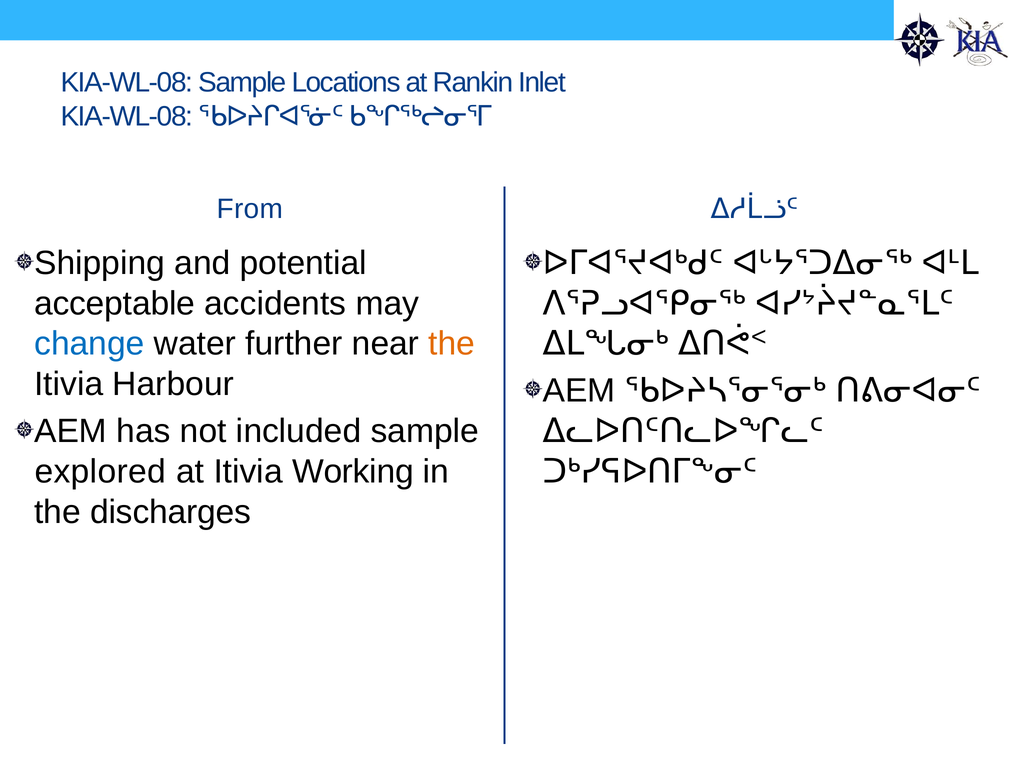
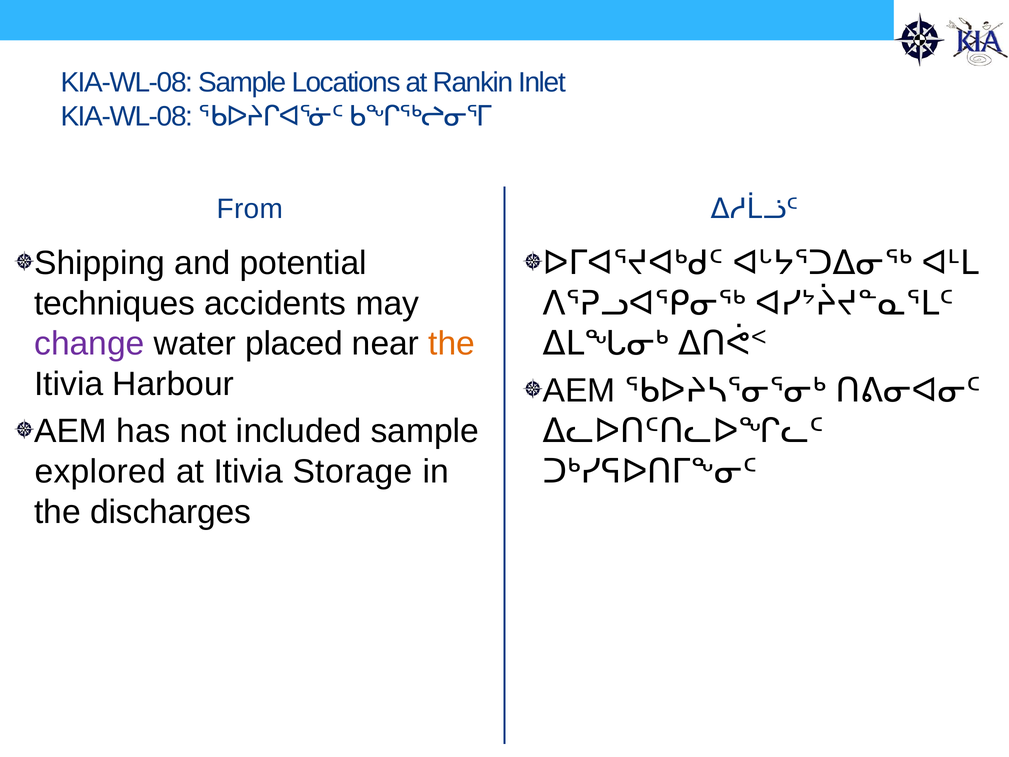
acceptable: acceptable -> techniques
change colour: blue -> purple
further: further -> placed
Working: Working -> Storage
